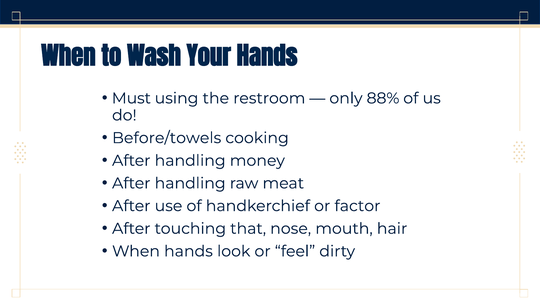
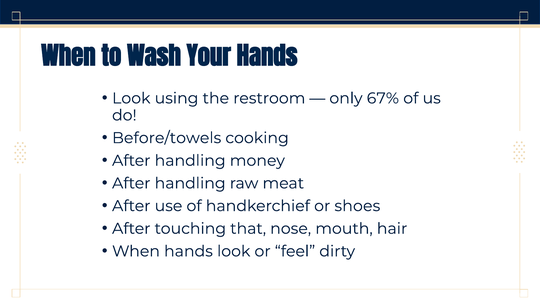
Must at (131, 98): Must -> Look
88%: 88% -> 67%
factor: factor -> shoes
